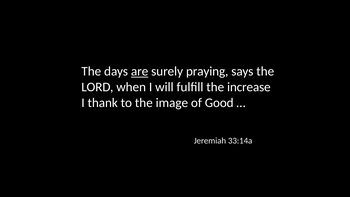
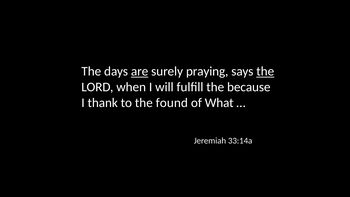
the at (265, 71) underline: none -> present
increase: increase -> because
image: image -> found
Good: Good -> What
